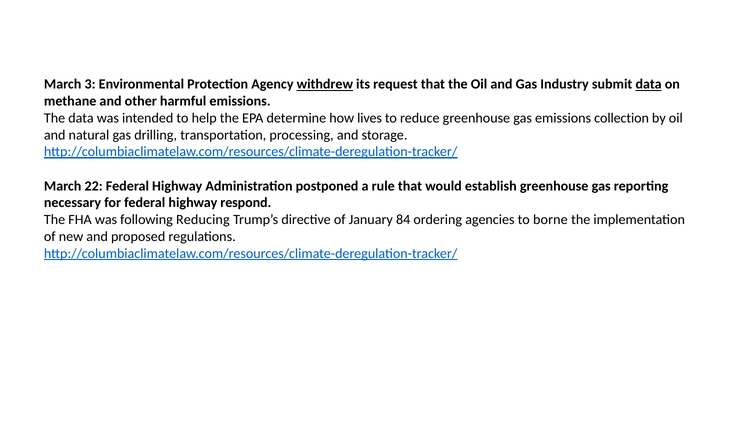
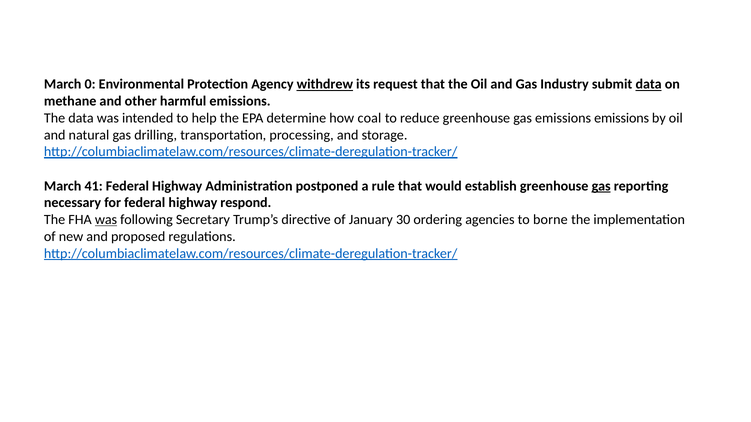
3: 3 -> 0
lives: lives -> coal
emissions collection: collection -> emissions
22: 22 -> 41
gas at (601, 186) underline: none -> present
was at (106, 220) underline: none -> present
Reducing: Reducing -> Secretary
84: 84 -> 30
